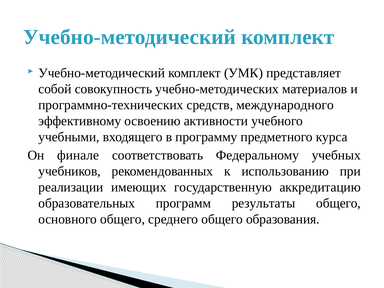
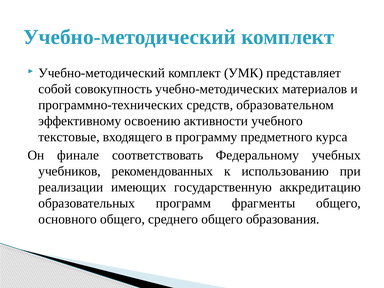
международного: международного -> образовательном
учебными: учебными -> текстовые
результаты: результаты -> фрагменты
